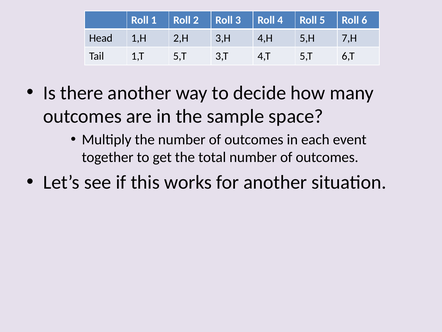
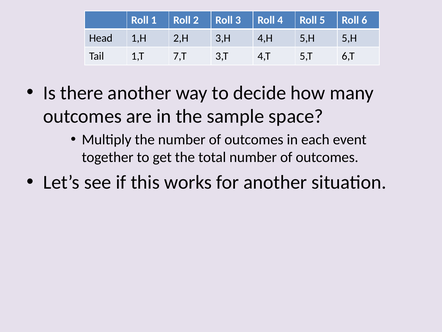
5,H 7,H: 7,H -> 5,H
1,T 5,T: 5,T -> 7,T
